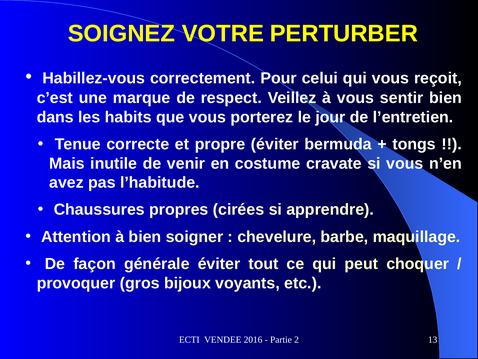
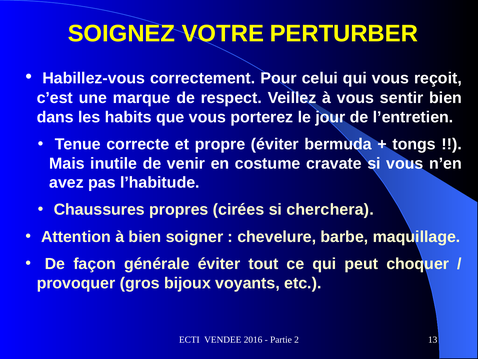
apprendre: apprendre -> cherchera
